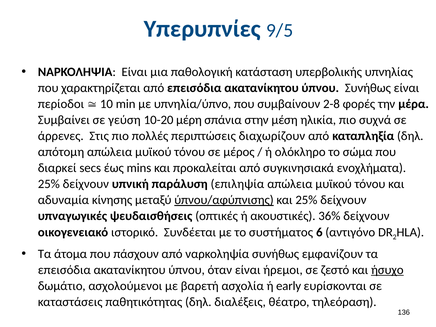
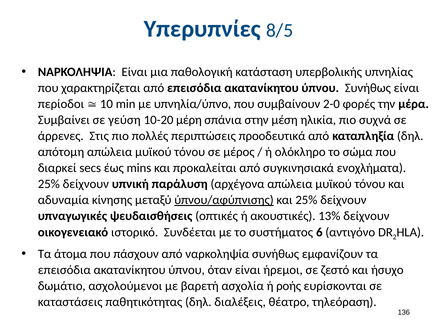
9/5: 9/5 -> 8/5
2-8: 2-8 -> 2-0
διαχωρίζουν: διαχωρίζουν -> προοδευτικά
επιληψία: επιληψία -> αρχέγονα
36%: 36% -> 13%
ήσυχο underline: present -> none
early: early -> ροής
